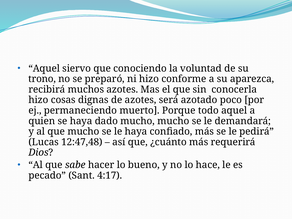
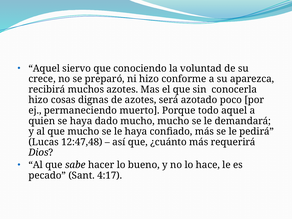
trono: trono -> crece
